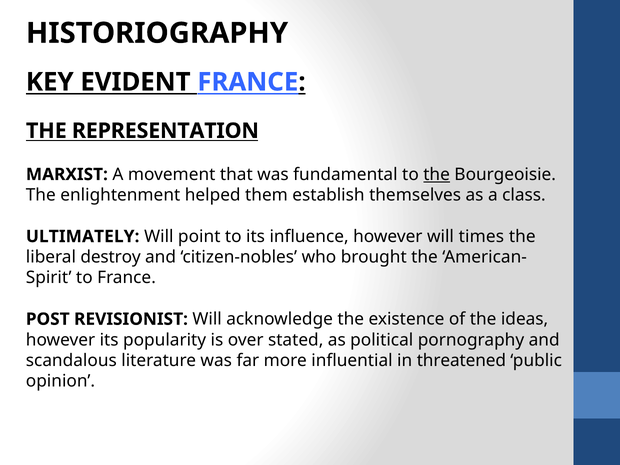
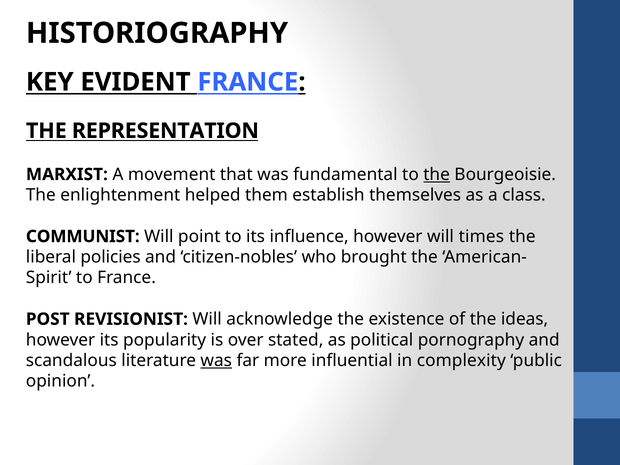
ULTIMATELY: ULTIMATELY -> COMMUNIST
destroy: destroy -> policies
was at (216, 361) underline: none -> present
threatened: threatened -> complexity
